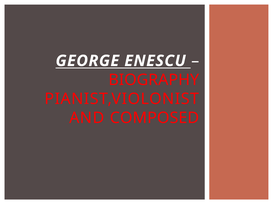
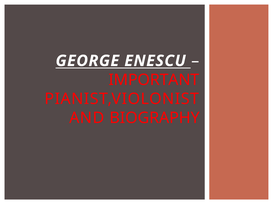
BIOGRAPHY: BIOGRAPHY -> IMPORTANT
COMPOSED: COMPOSED -> BIOGRAPHY
